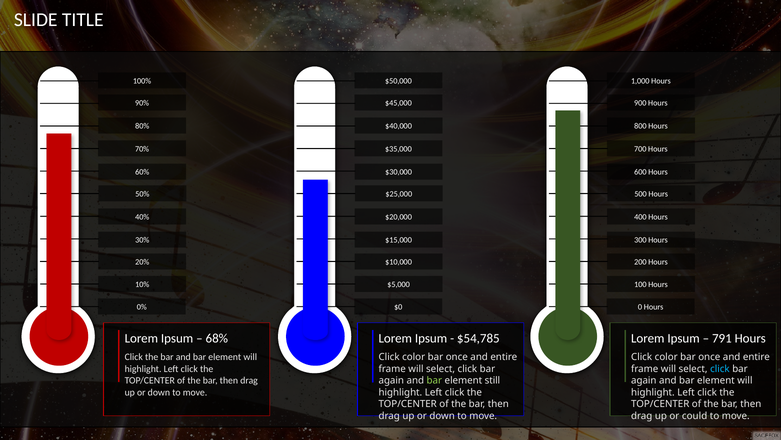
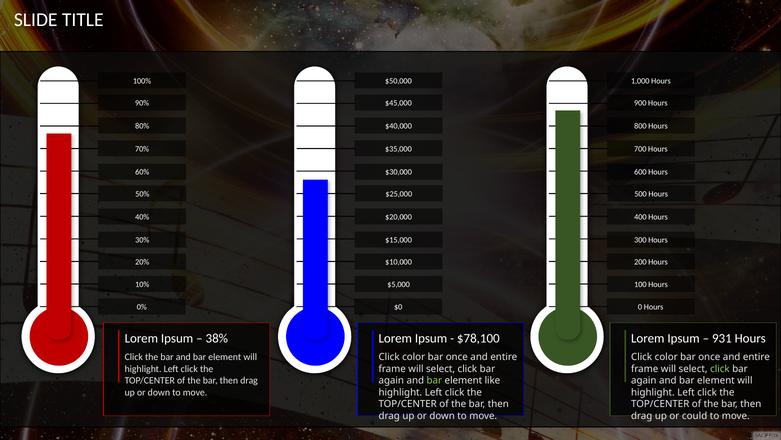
68%: 68% -> 38%
791: 791 -> 931
$54,785: $54,785 -> $78,100
click at (720, 368) colour: light blue -> light green
still: still -> like
